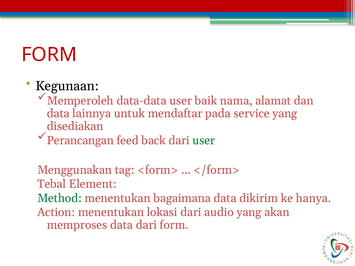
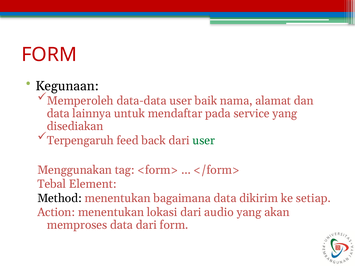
Perancangan: Perancangan -> Terpengaruh
Method colour: green -> black
hanya: hanya -> setiap
